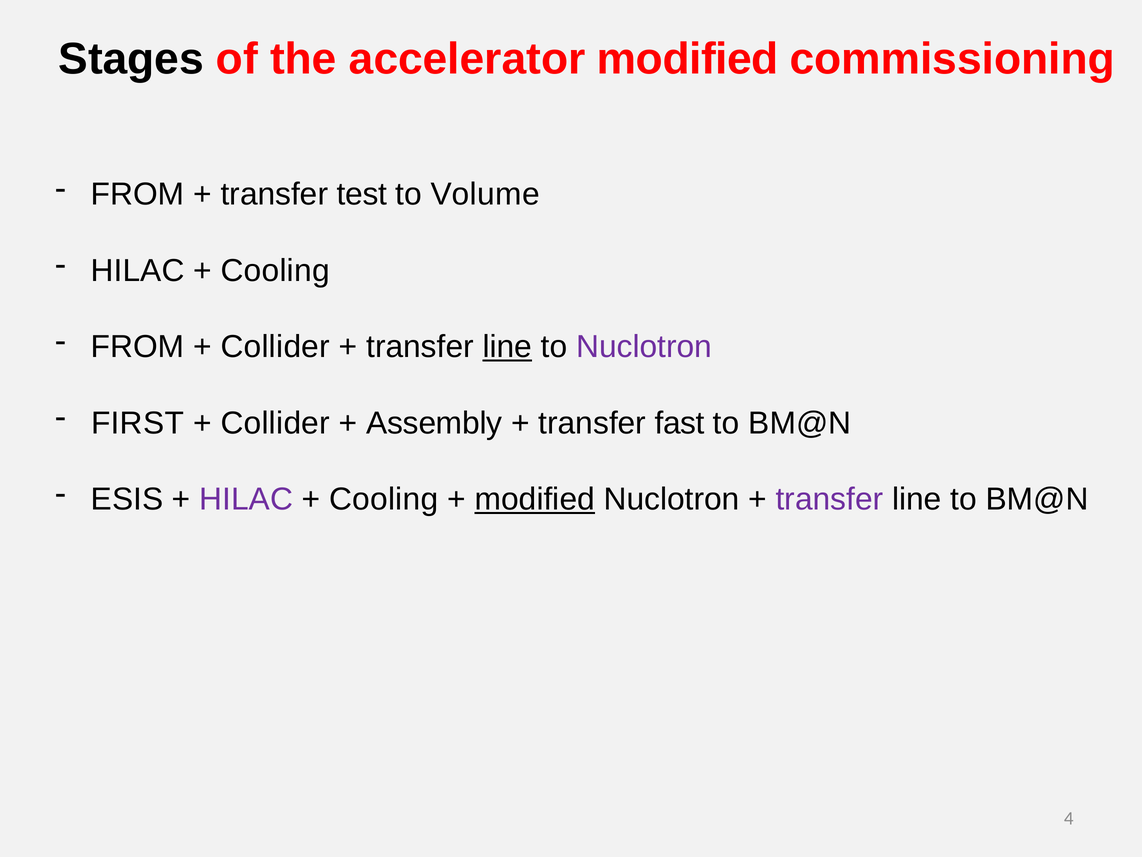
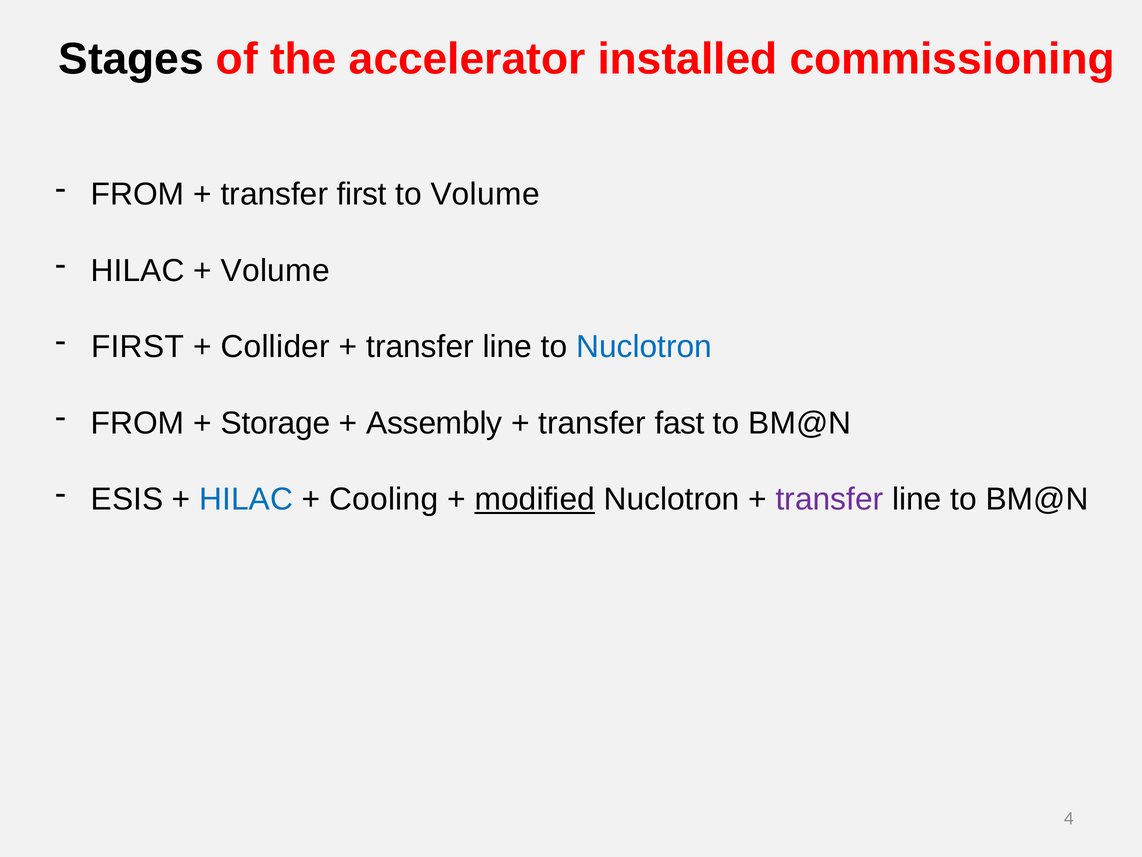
accelerator modified: modified -> installed
transfer test: test -> first
Cooling at (275, 270): Cooling -> Volume
FROM at (138, 347): FROM -> FIRST
line at (507, 347) underline: present -> none
Nuclotron at (644, 347) colour: purple -> blue
FIRST at (138, 423): FIRST -> FROM
Collider at (275, 423): Collider -> Storage
HILAC at (246, 499) colour: purple -> blue
